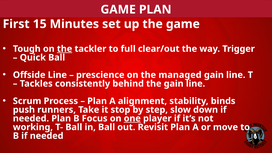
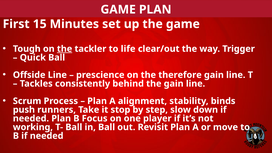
full: full -> life
managed: managed -> therefore
one underline: present -> none
